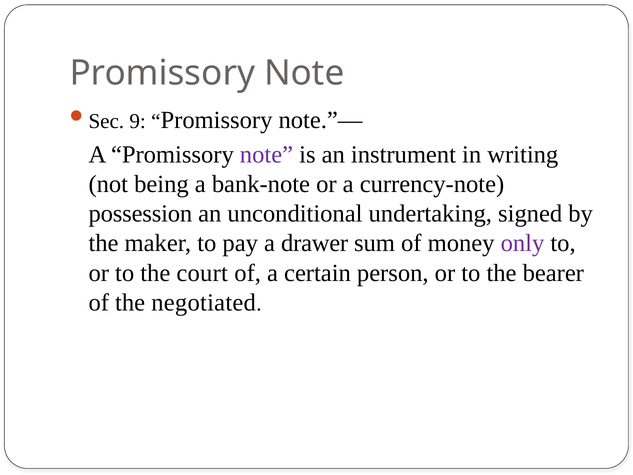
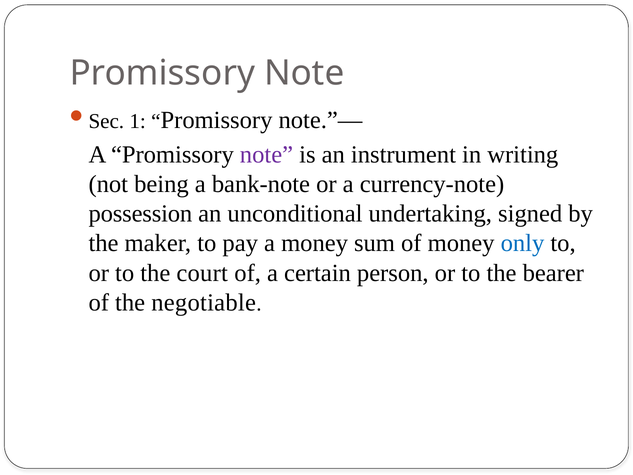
9: 9 -> 1
a drawer: drawer -> money
only colour: purple -> blue
negotiated: negotiated -> negotiable
